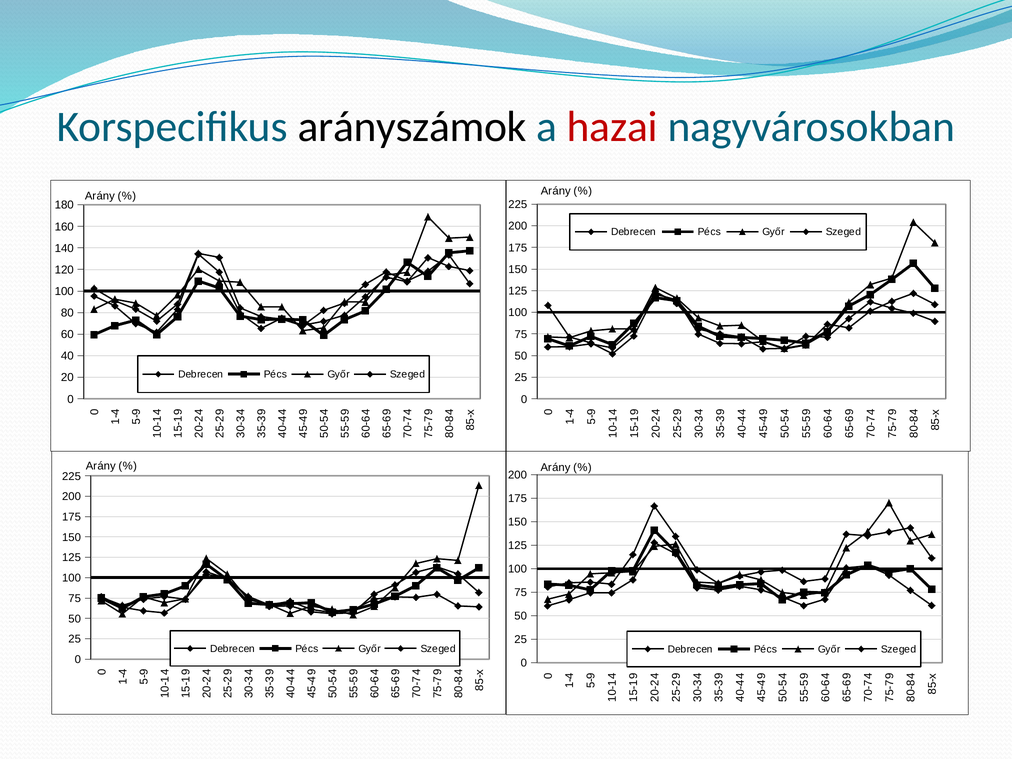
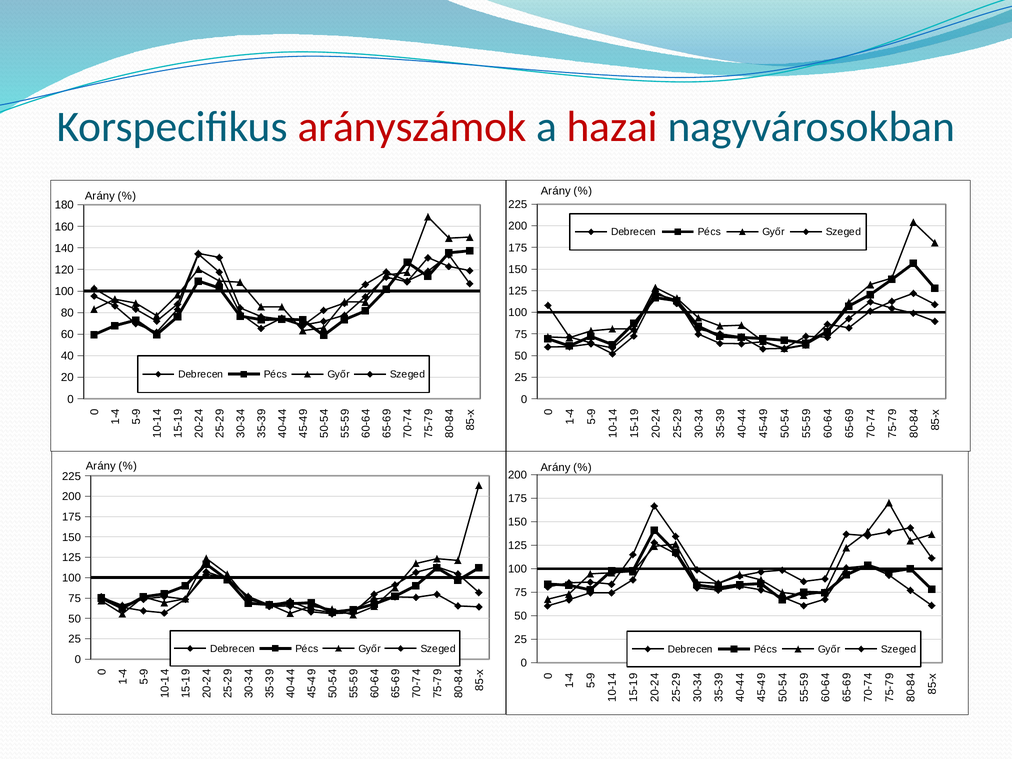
arányszámok colour: black -> red
